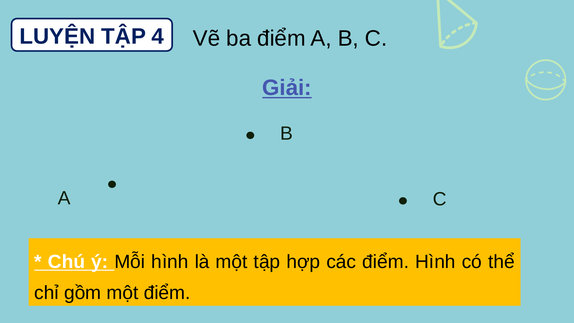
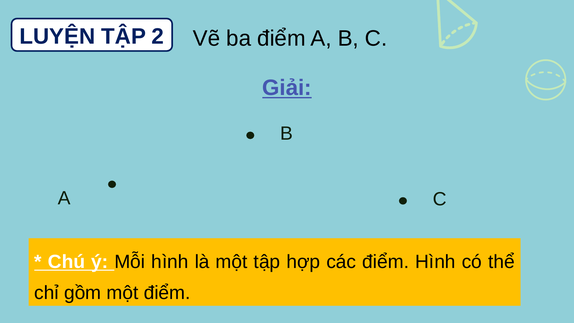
4: 4 -> 2
